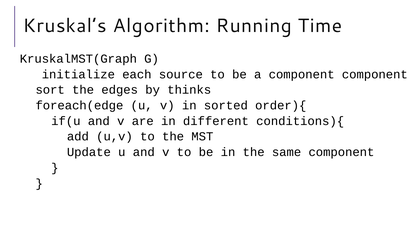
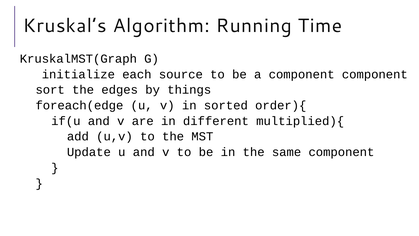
thinks: thinks -> things
conditions){: conditions){ -> multiplied){
